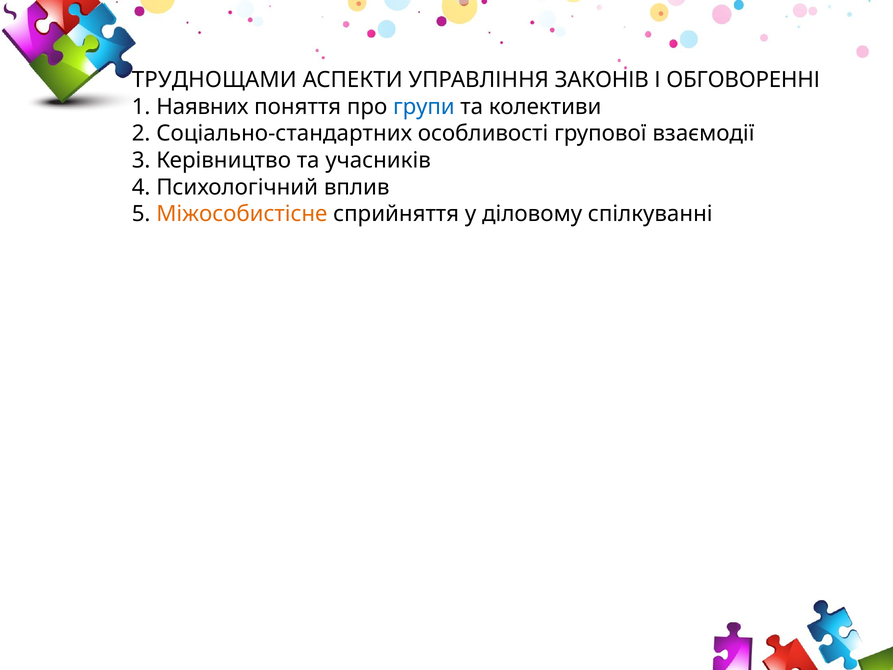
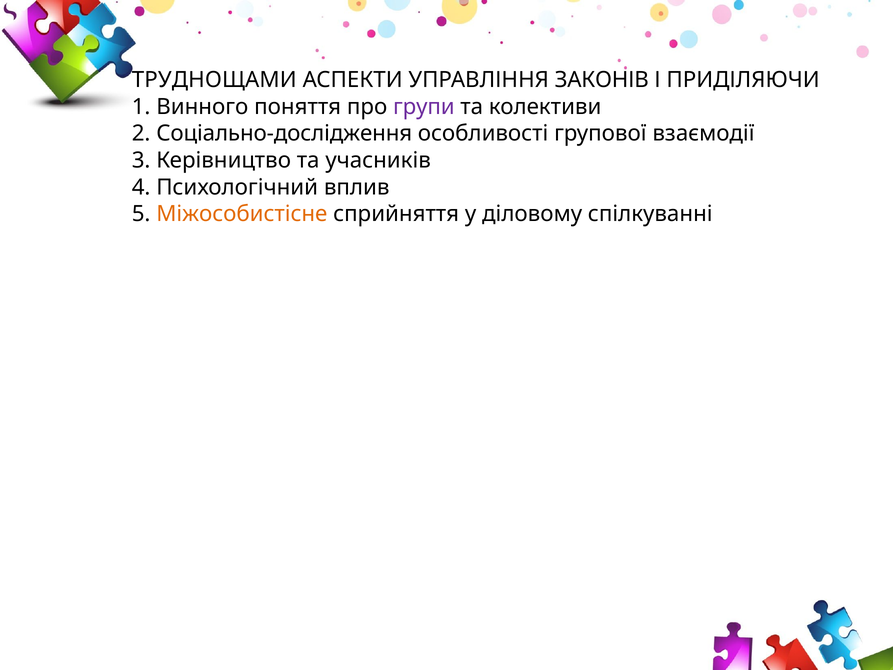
ОБГОВОРЕННІ: ОБГОВОРЕННІ -> ПРИДІЛЯЮЧИ
Наявних: Наявних -> Винного
групи colour: blue -> purple
Соціально-стандартних: Соціально-стандартних -> Соціально-дослідження
